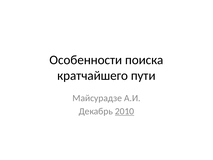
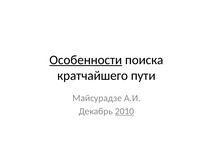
Особенности underline: none -> present
